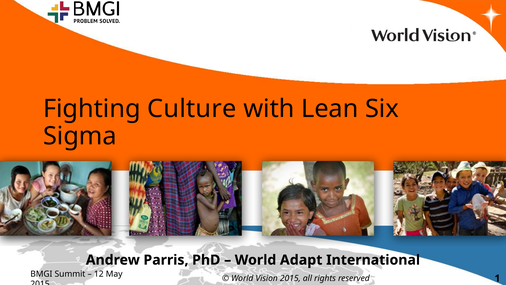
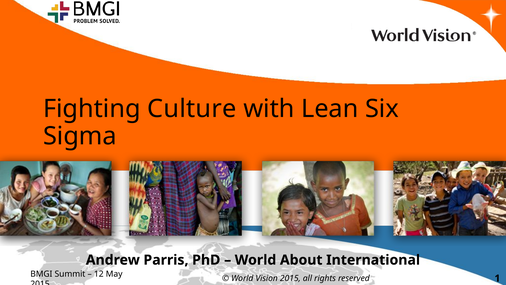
Adapt: Adapt -> About
